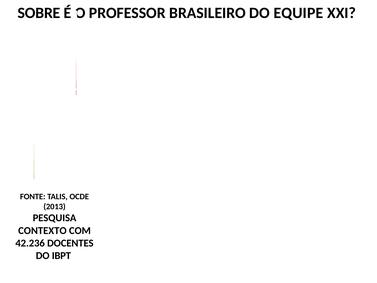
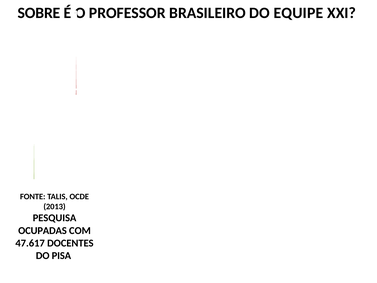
CONTEXTO: CONTEXTO -> OCUPADAS
42.236: 42.236 -> 47.617
IBPT: IBPT -> PISA
